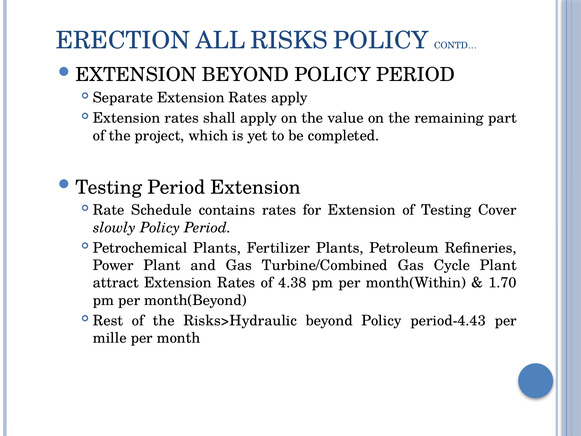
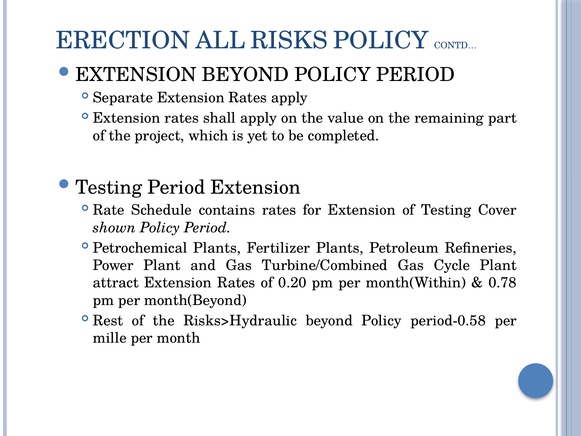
slowly: slowly -> shown
4.38: 4.38 -> 0.20
1.70: 1.70 -> 0.78
period-4.43: period-4.43 -> period-0.58
